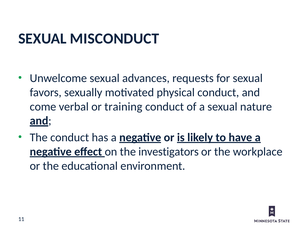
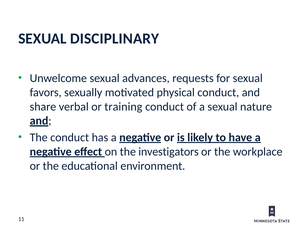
MISCONDUCT: MISCONDUCT -> DISCIPLINARY
come: come -> share
